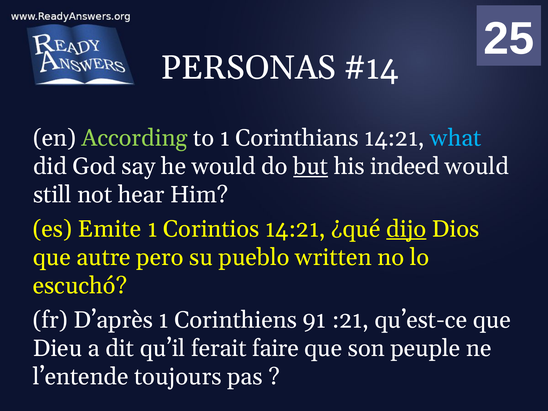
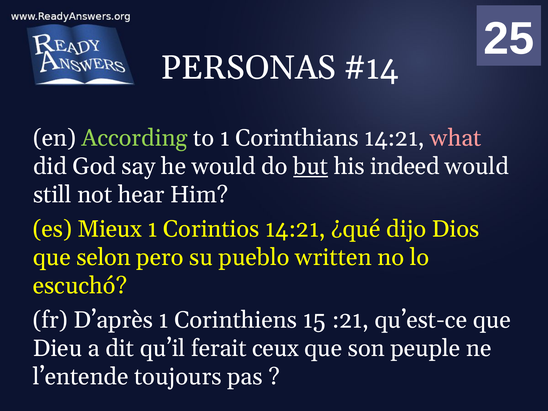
what colour: light blue -> pink
Emite: Emite -> Mieux
dijo underline: present -> none
autre: autre -> selon
Corinthiens 91: 91 -> 15
faire: faire -> ceux
